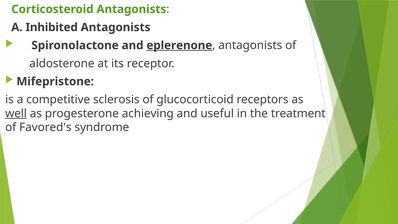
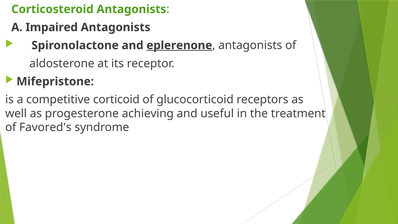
Inhibited: Inhibited -> Impaired
sclerosis: sclerosis -> corticoid
well underline: present -> none
